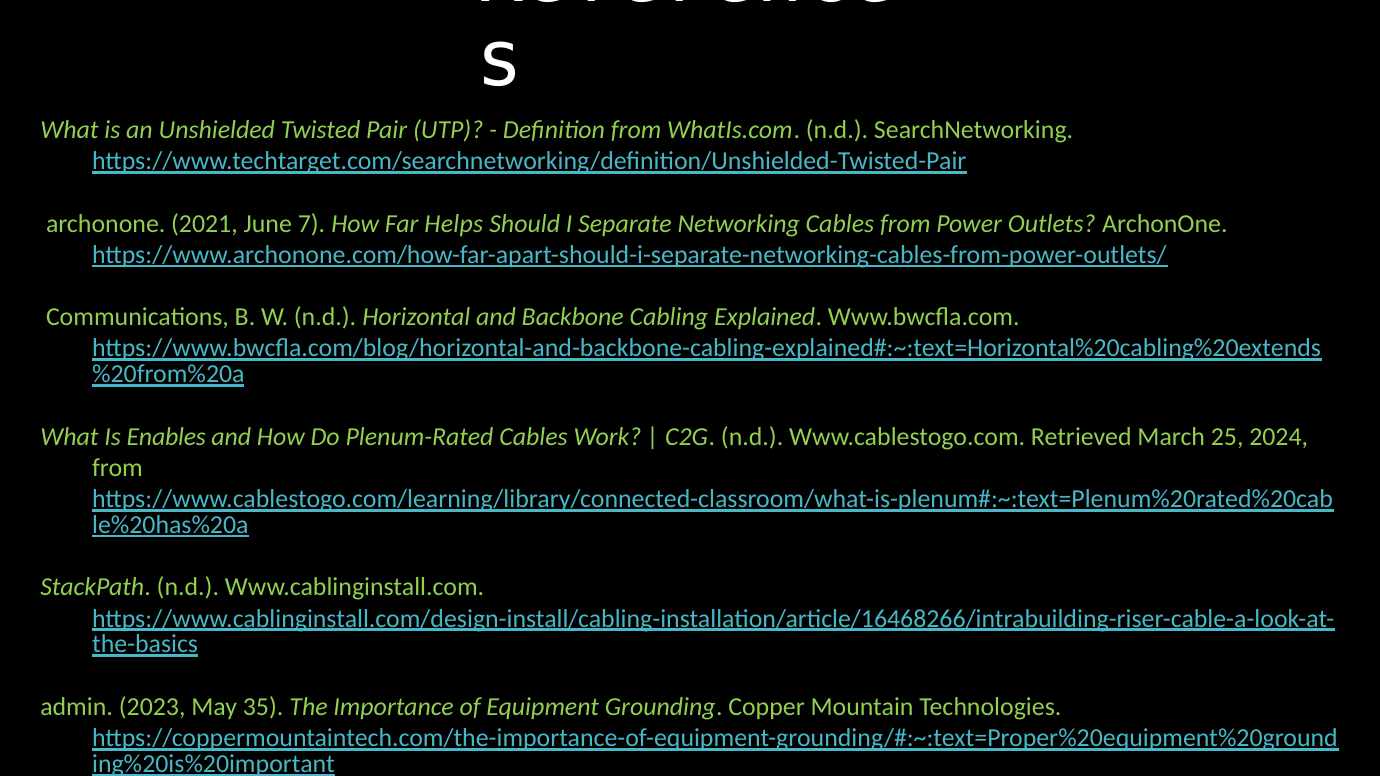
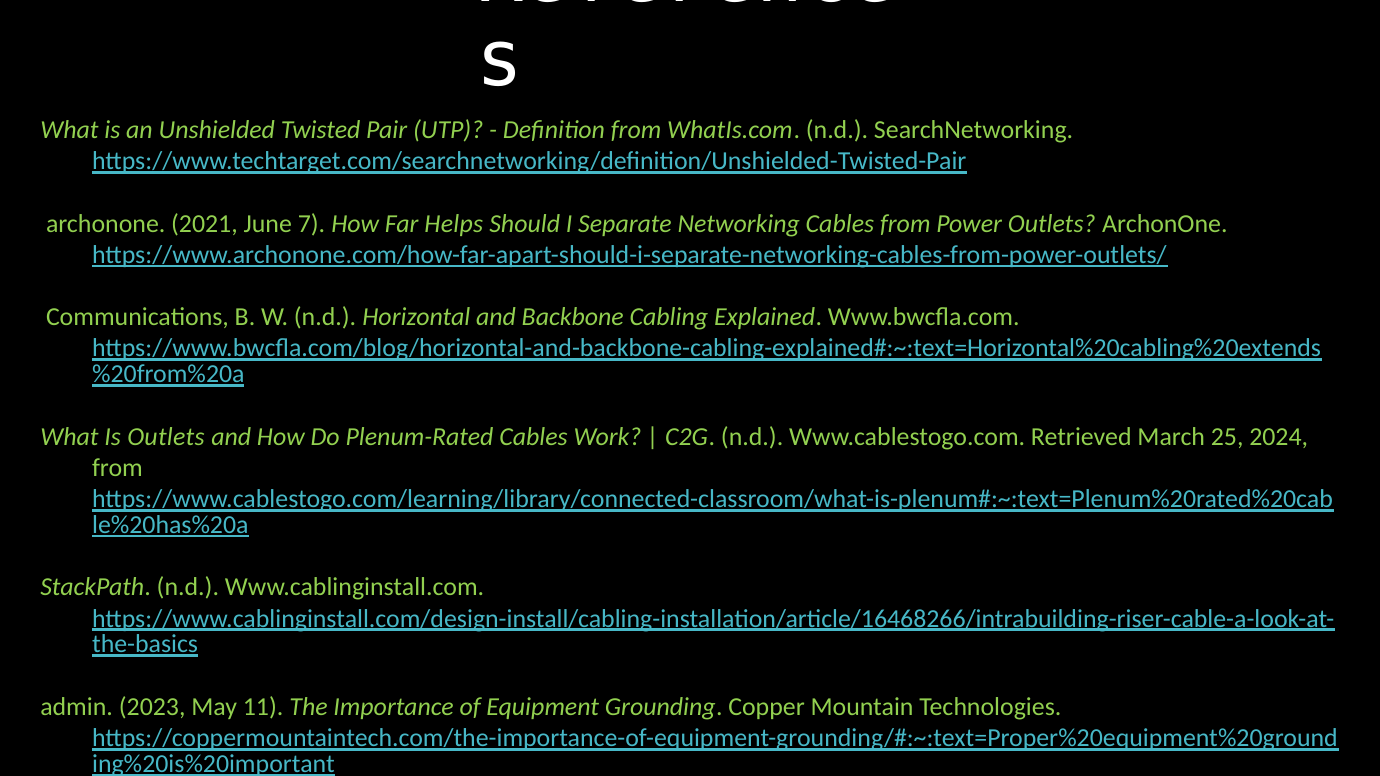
Is Enables: Enables -> Outlets
35: 35 -> 11
